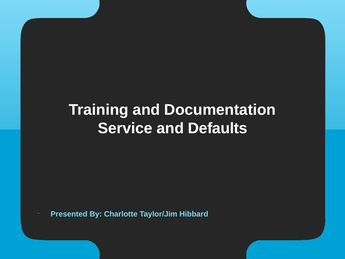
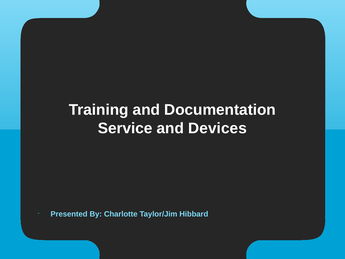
Defaults: Defaults -> Devices
